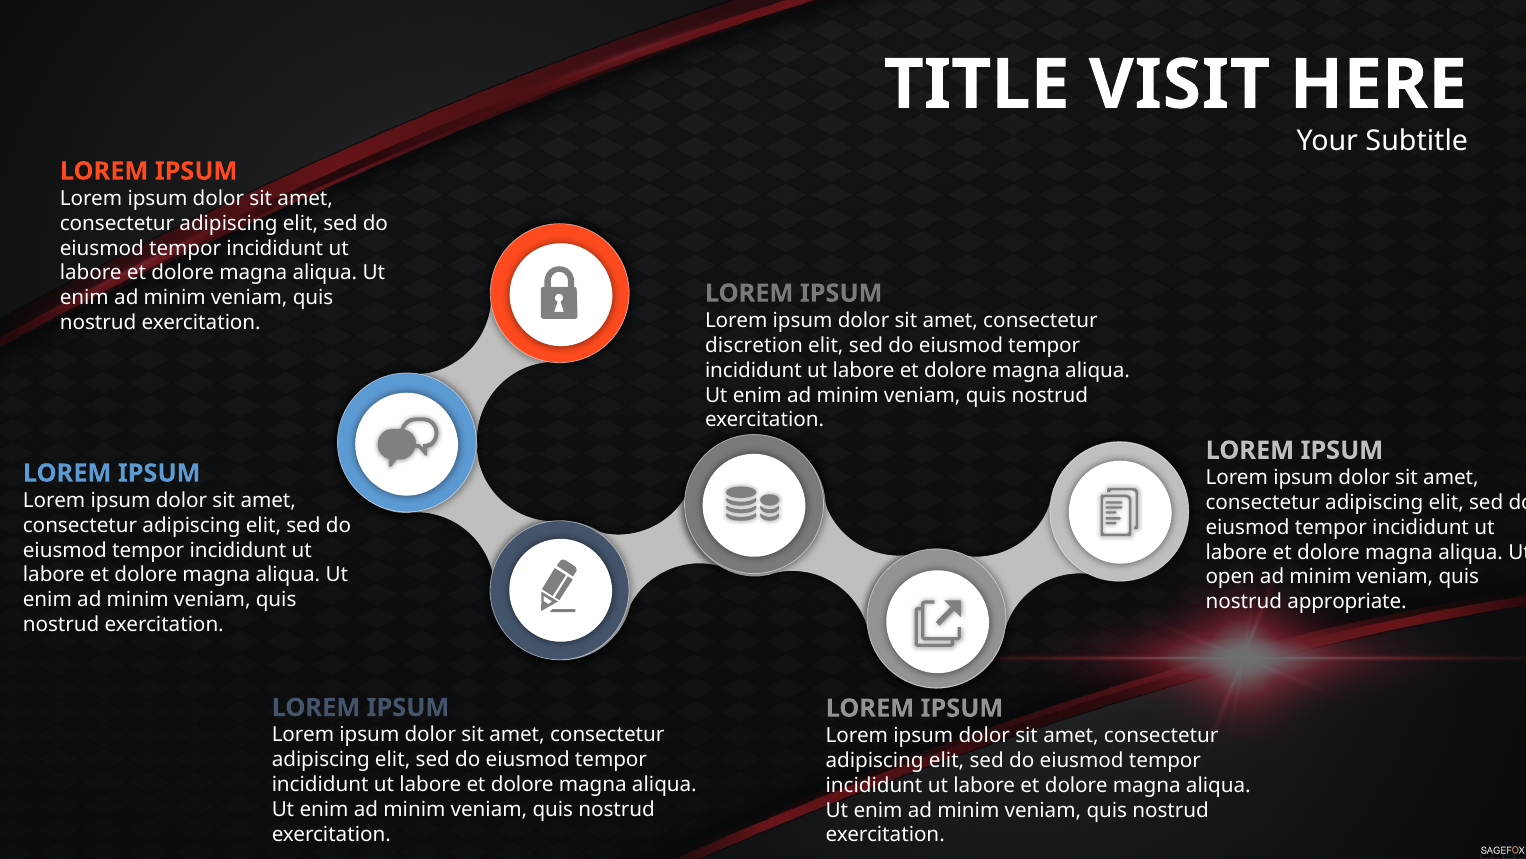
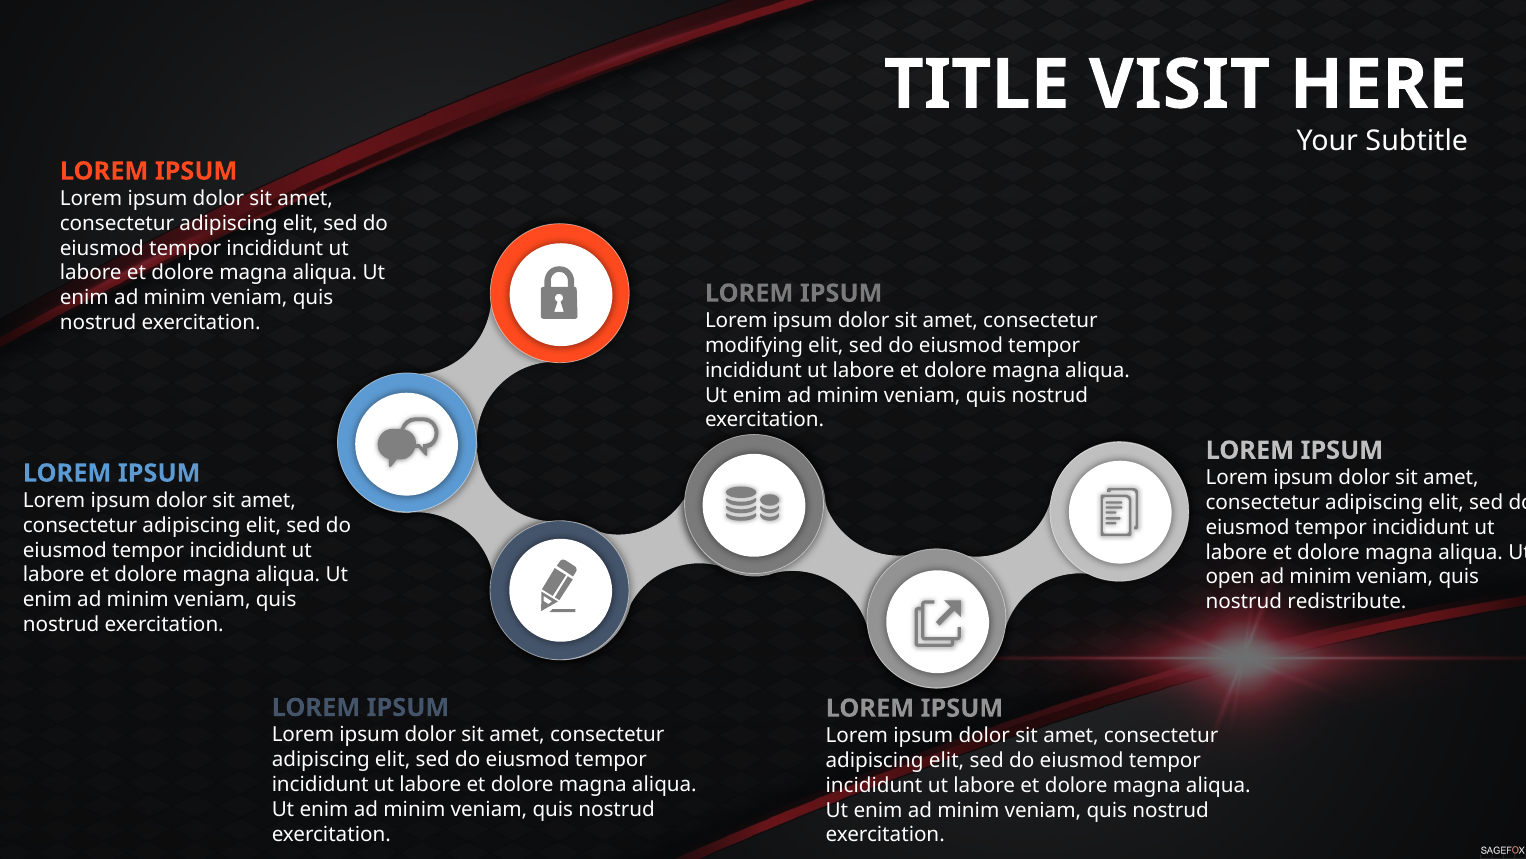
discretion: discretion -> modifying
appropriate: appropriate -> redistribute
